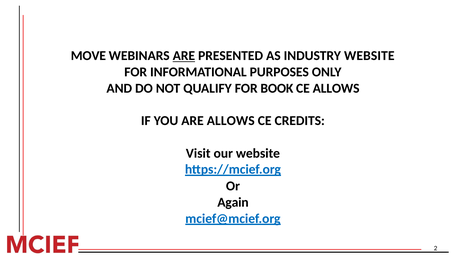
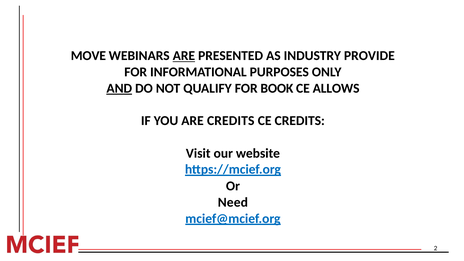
INDUSTRY WEBSITE: WEBSITE -> PROVIDE
AND underline: none -> present
ARE ALLOWS: ALLOWS -> CREDITS
Again: Again -> Need
